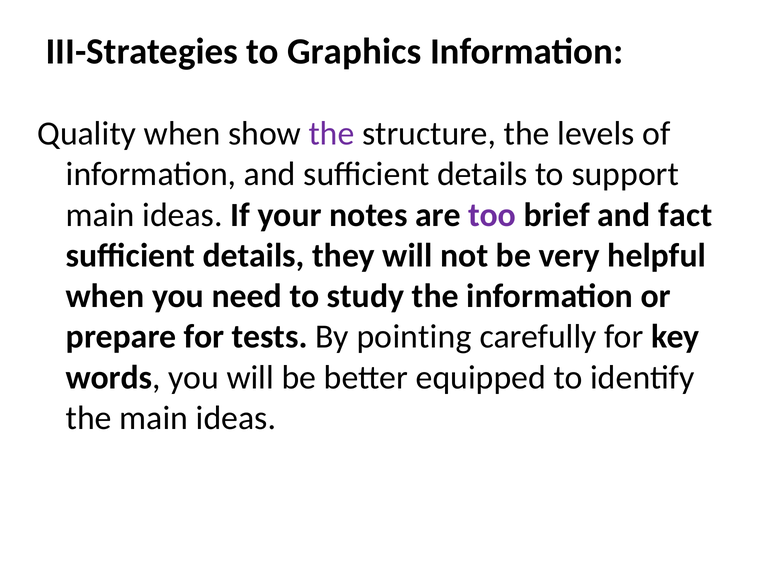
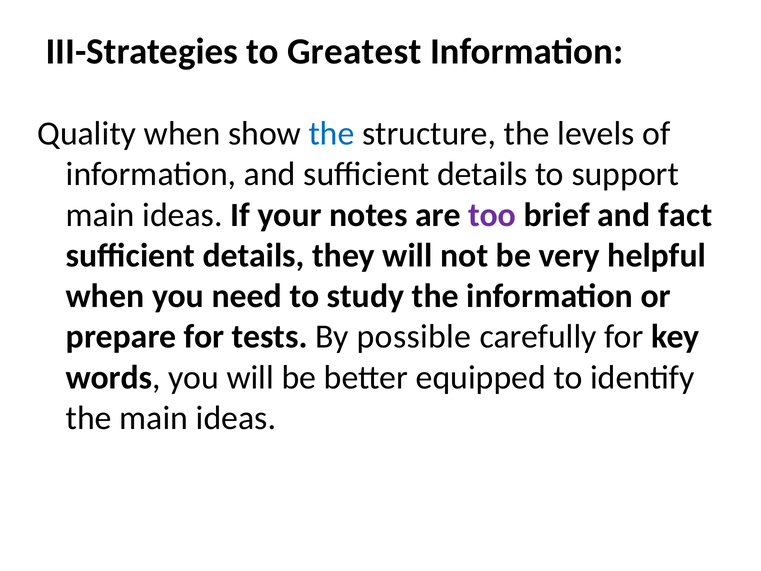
Graphics: Graphics -> Greatest
the at (332, 134) colour: purple -> blue
pointing: pointing -> possible
